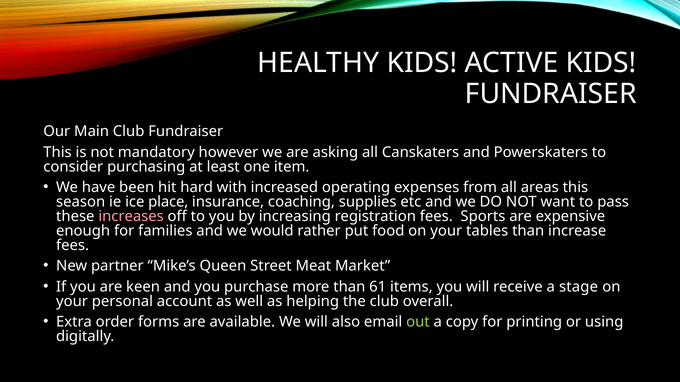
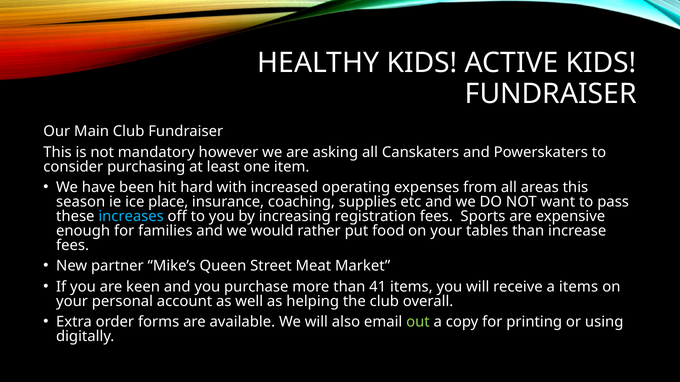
increases colour: pink -> light blue
61: 61 -> 41
a stage: stage -> items
